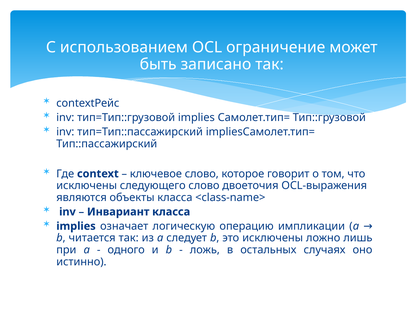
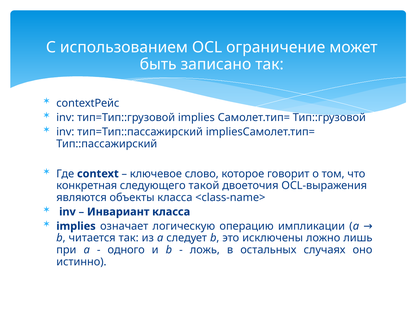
исключены at (87, 186): исключены -> конкретная
следующего слово: слово -> такой
